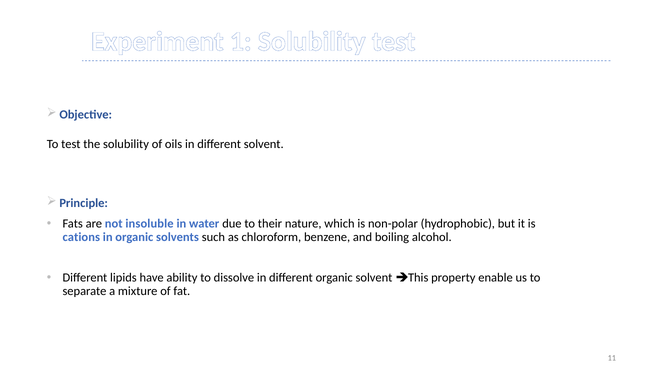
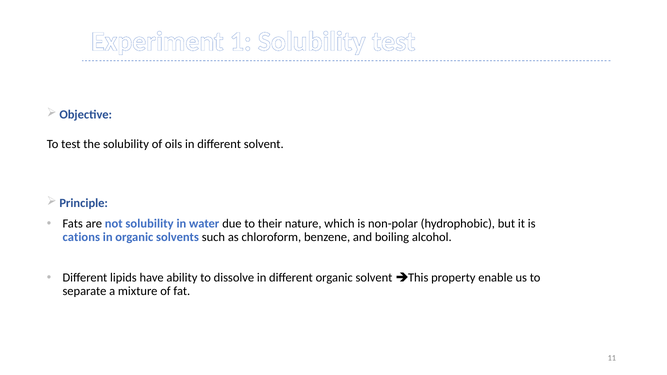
not insoluble: insoluble -> solubility
